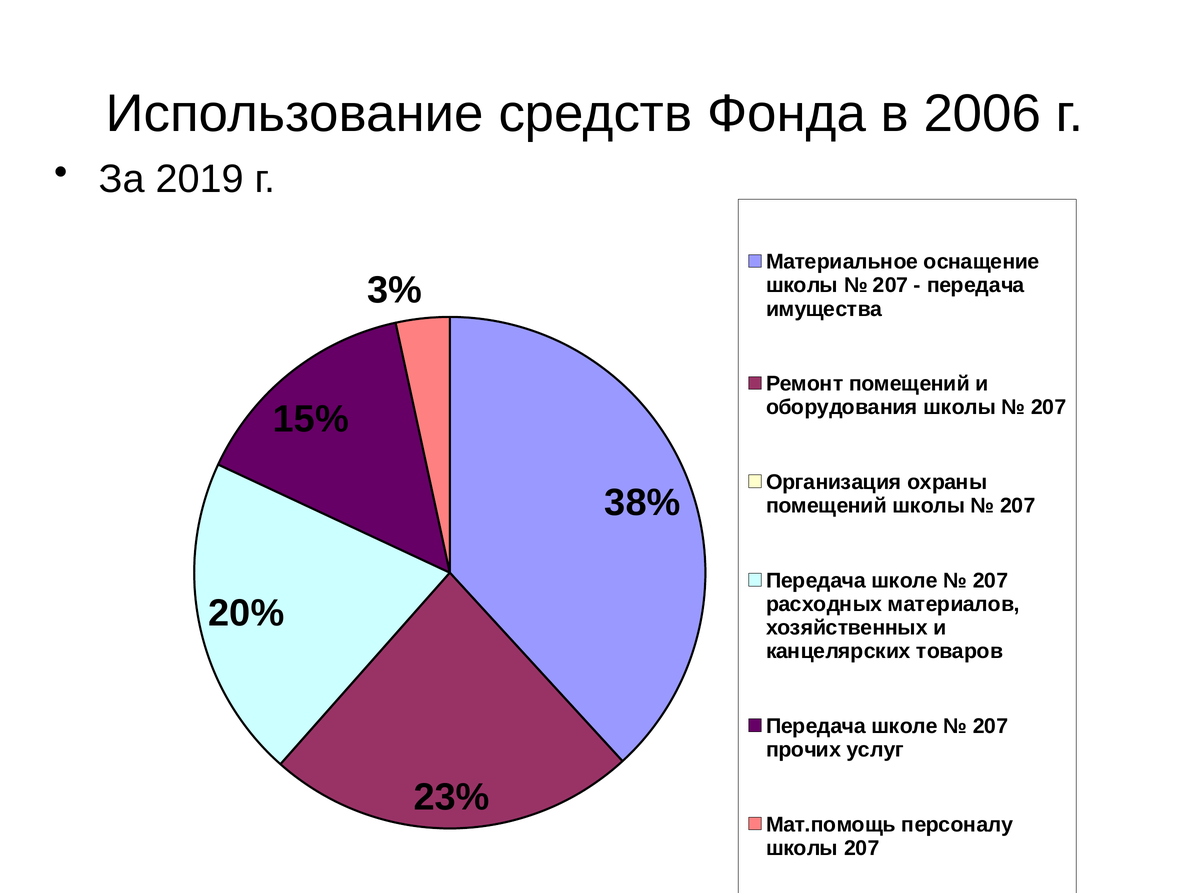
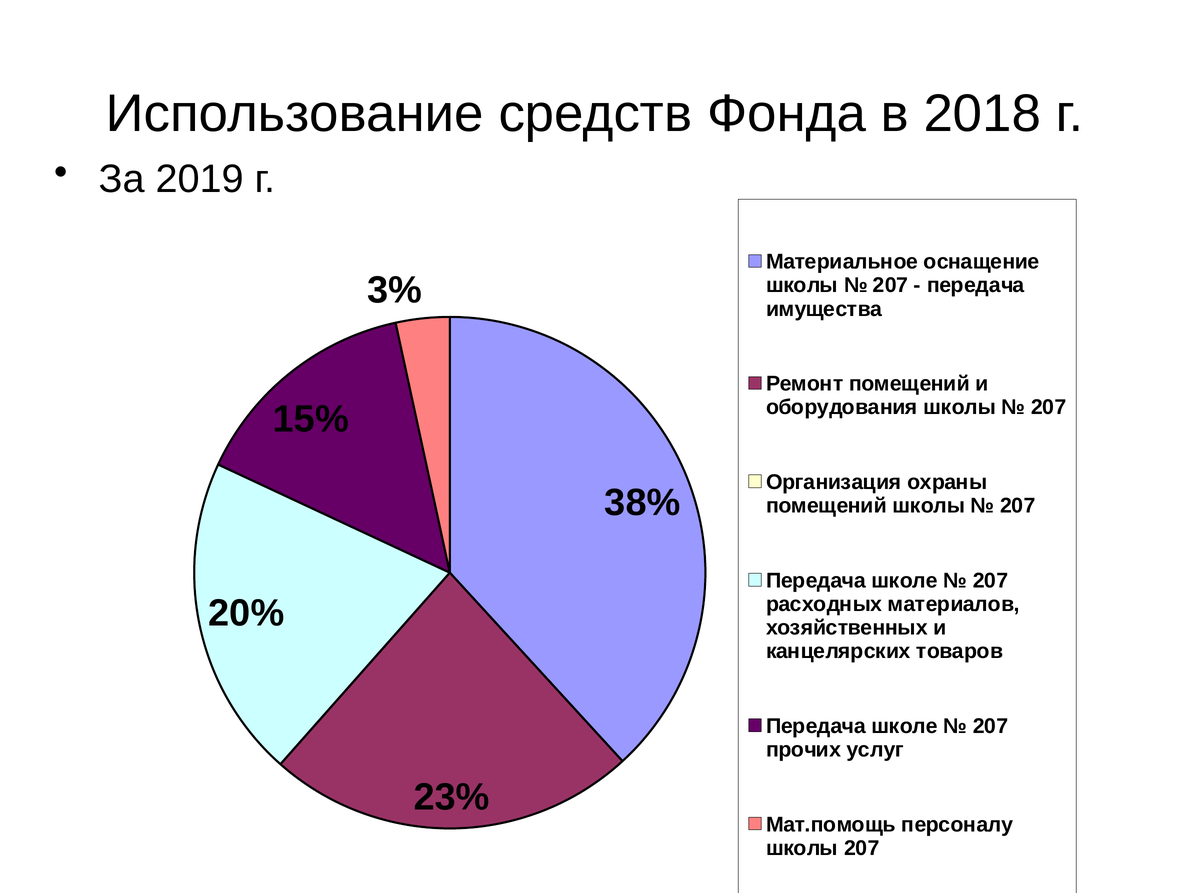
2006: 2006 -> 2018
